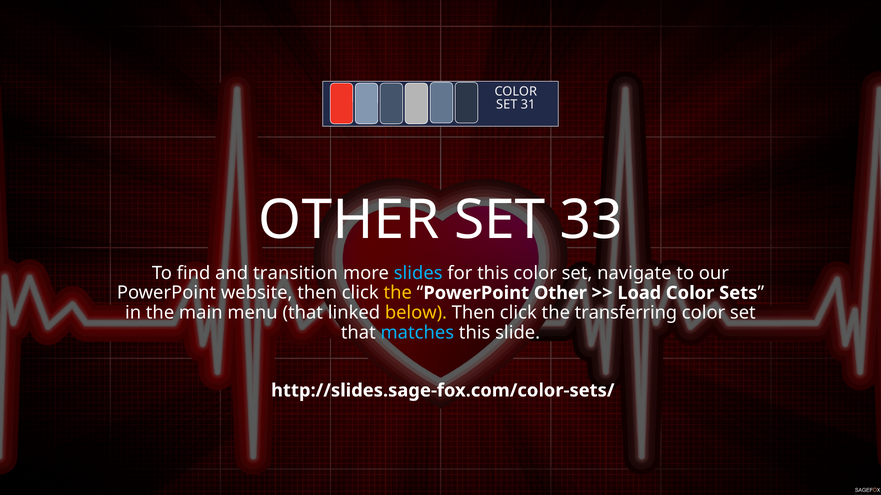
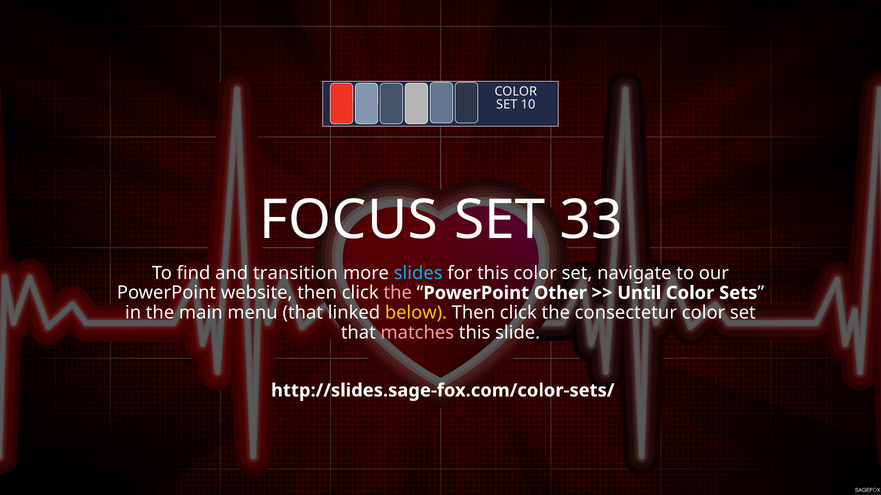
31: 31 -> 10
OTHER at (349, 220): OTHER -> FOCUS
the at (398, 293) colour: yellow -> pink
Load: Load -> Until
transferring: transferring -> consectetur
matches colour: light blue -> pink
